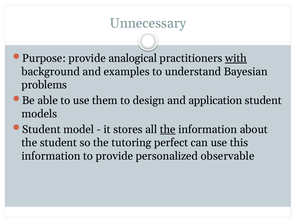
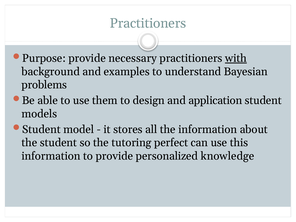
Unnecessary at (148, 23): Unnecessary -> Practitioners
analogical: analogical -> necessary
the at (168, 129) underline: present -> none
observable: observable -> knowledge
